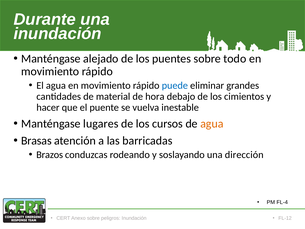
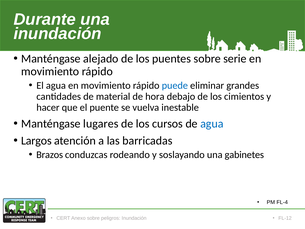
todo: todo -> serie
agua at (212, 124) colour: orange -> blue
Brasas: Brasas -> Largos
dirección: dirección -> gabinetes
